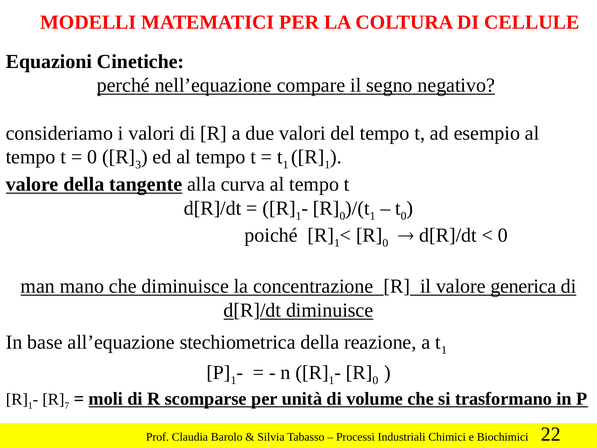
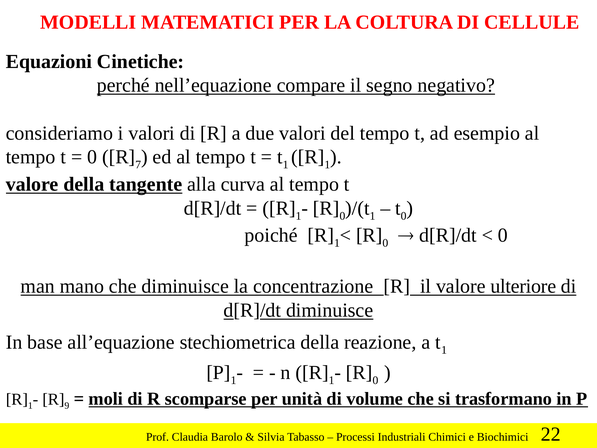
3: 3 -> 7
generica: generica -> ulteriore
7: 7 -> 9
